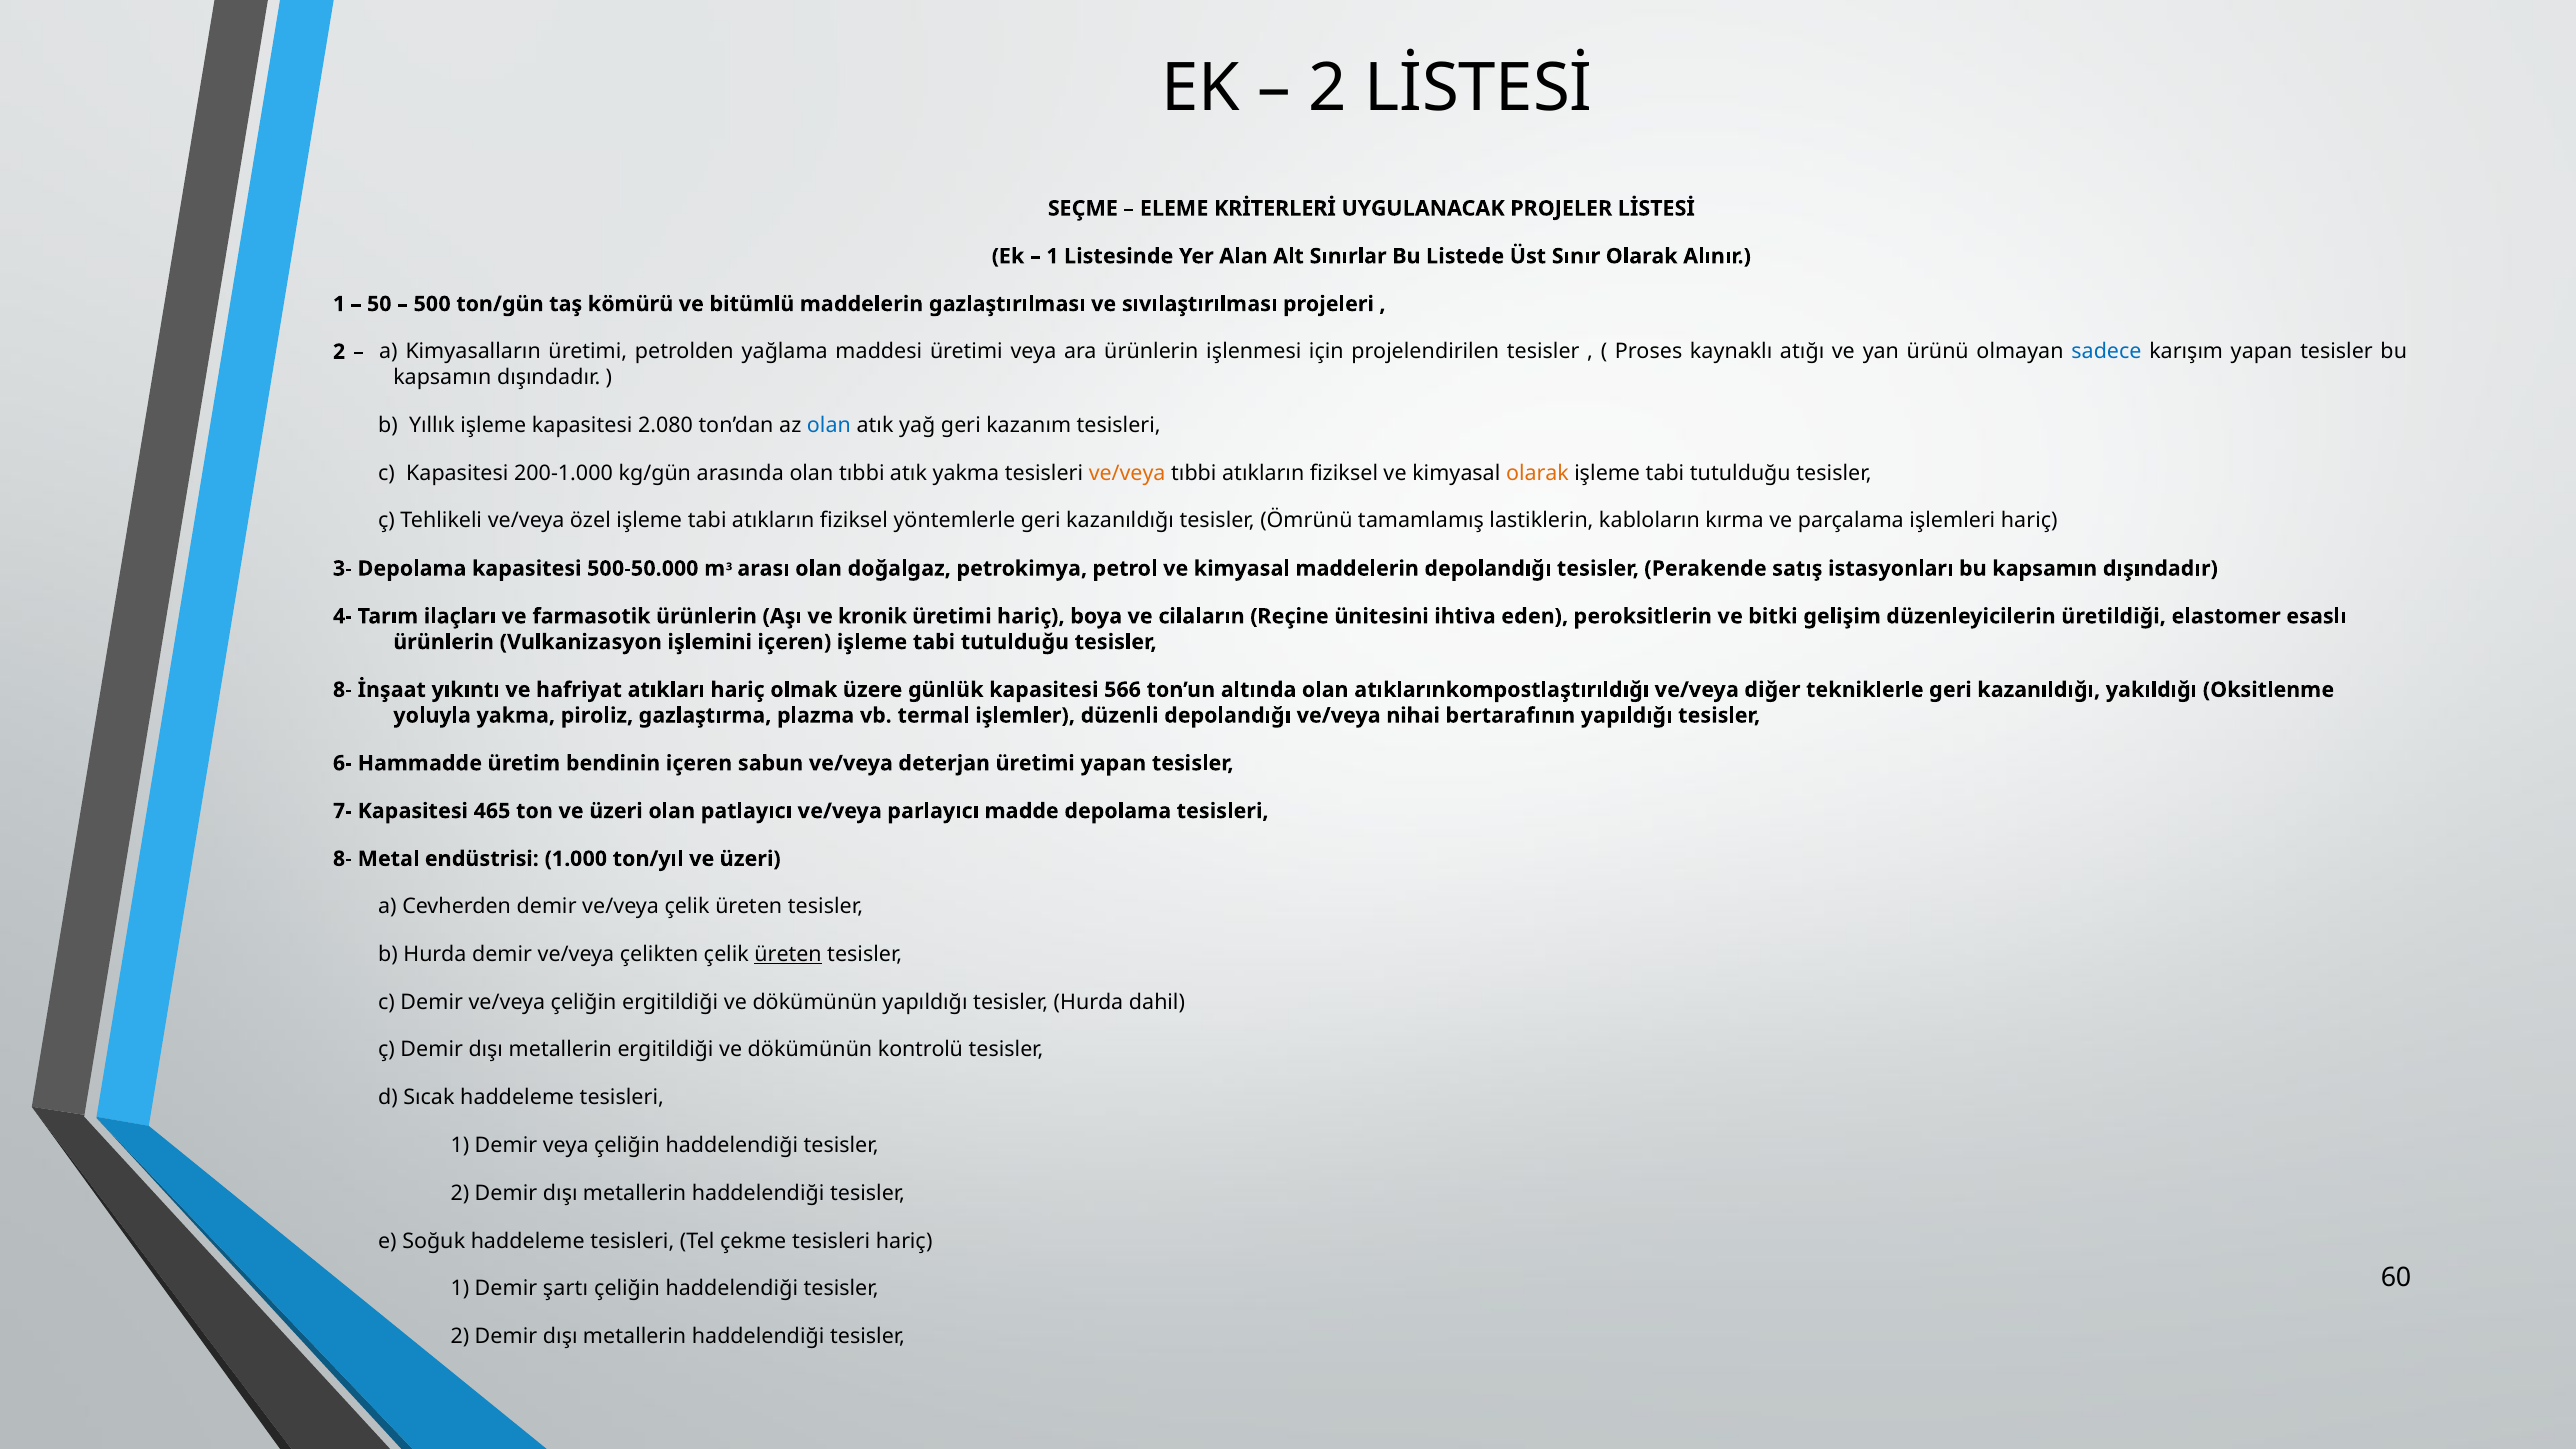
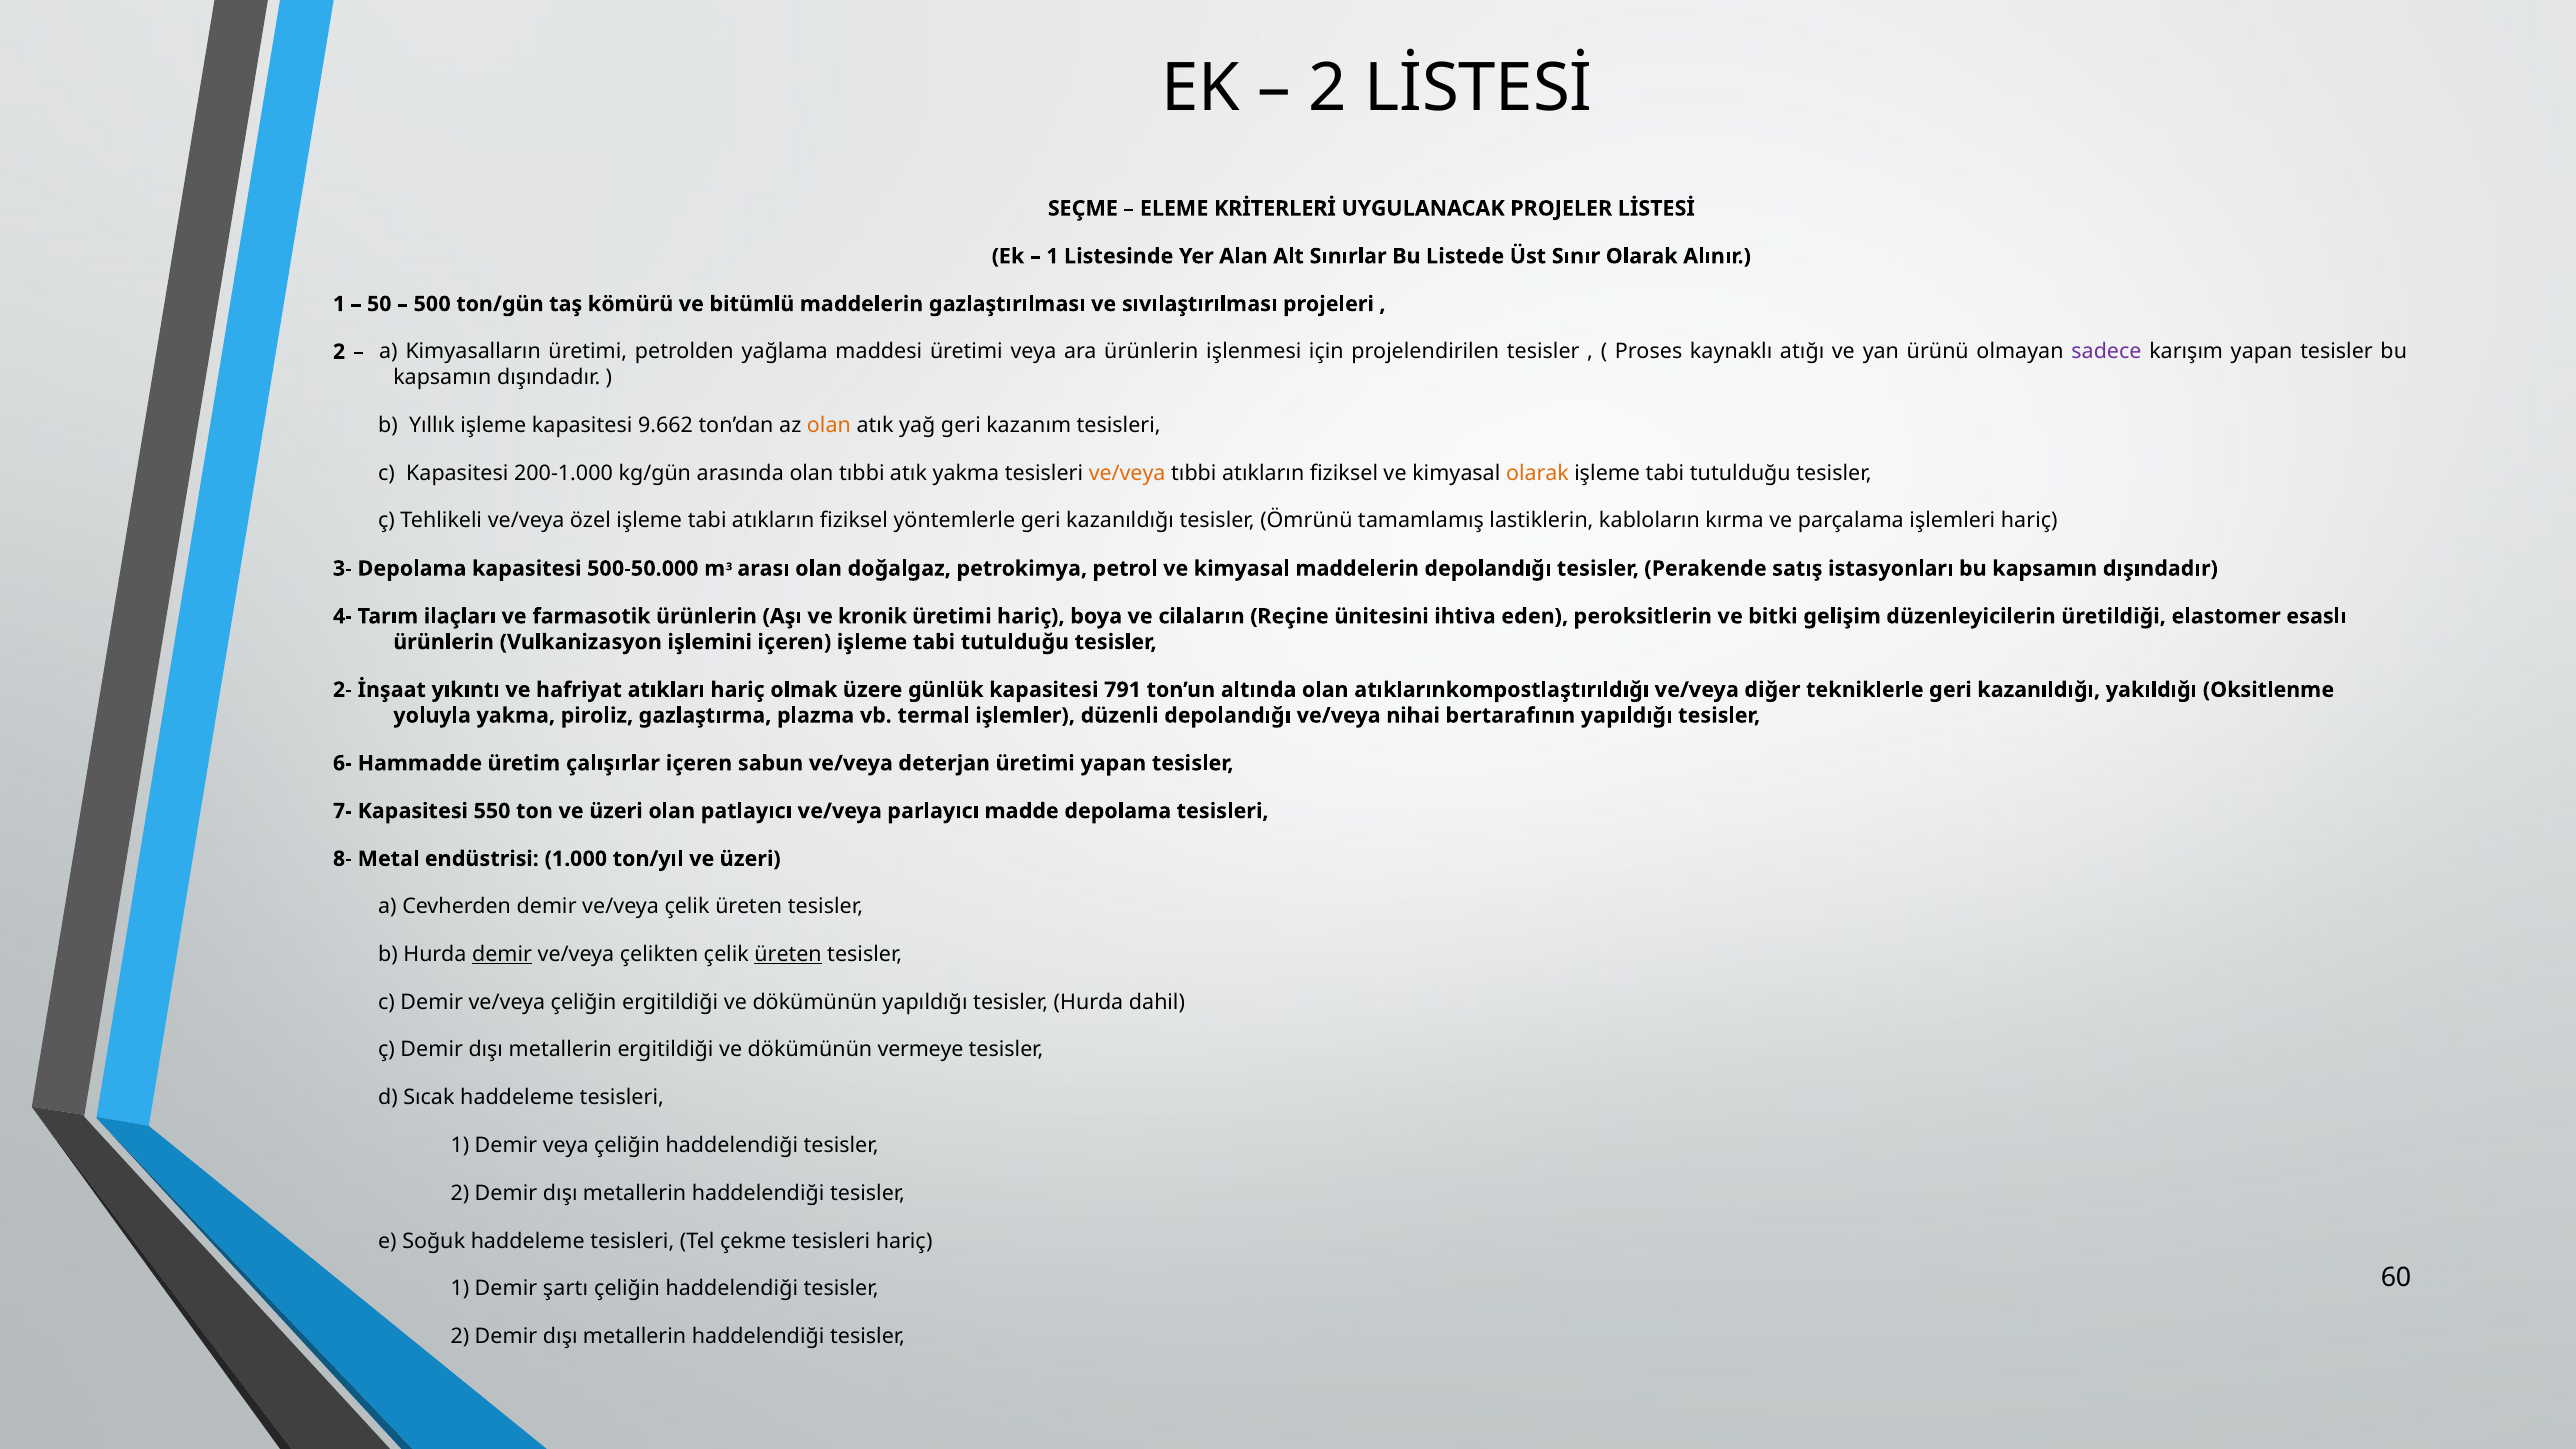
sadece colour: blue -> purple
2.080: 2.080 -> 9.662
olan at (829, 425) colour: blue -> orange
8- at (342, 690): 8- -> 2-
566: 566 -> 791
bendinin: bendinin -> çalışırlar
465: 465 -> 550
demir at (502, 954) underline: none -> present
kontrolü: kontrolü -> vermeye
